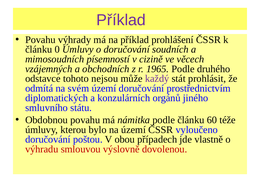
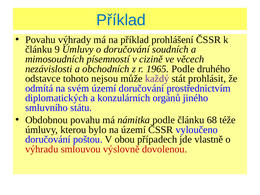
Příklad at (121, 20) colour: purple -> blue
0: 0 -> 9
vzájemných: vzájemných -> nezávislosti
60: 60 -> 68
